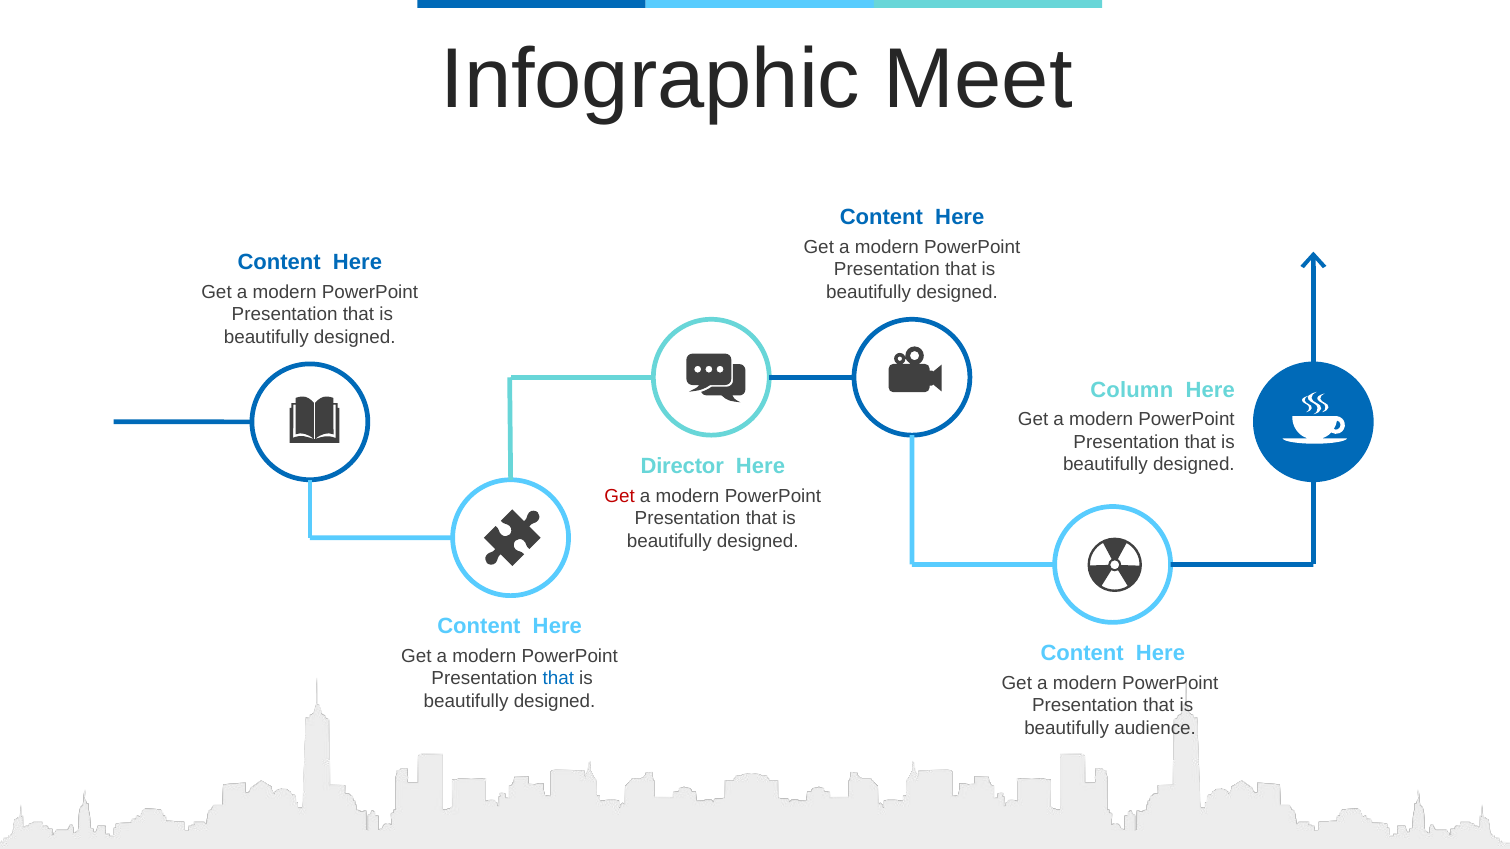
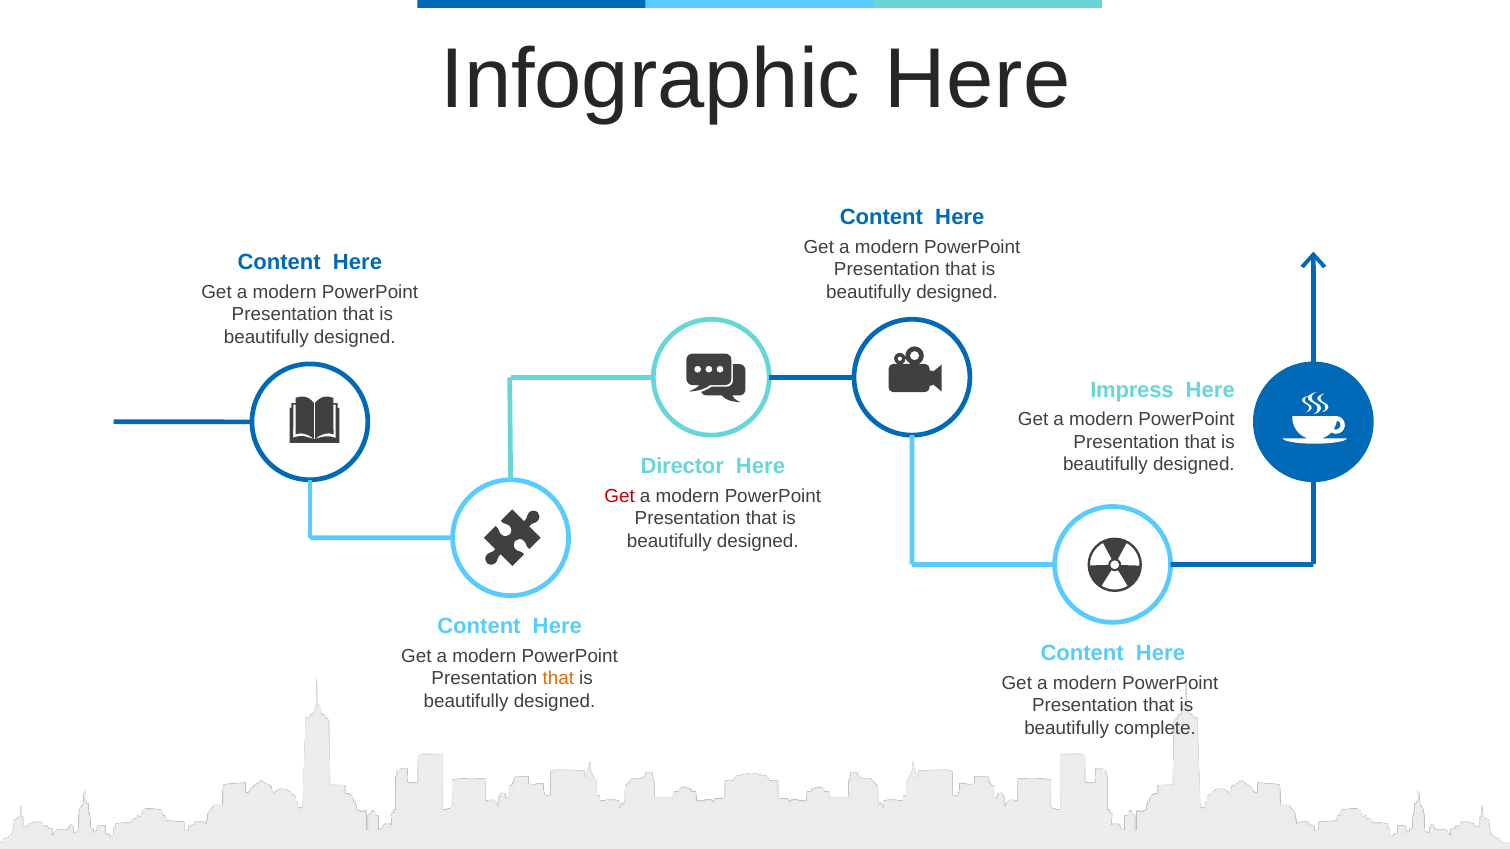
Infographic Meet: Meet -> Here
Column: Column -> Impress
that at (558, 679) colour: blue -> orange
audience: audience -> complete
